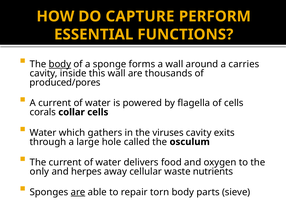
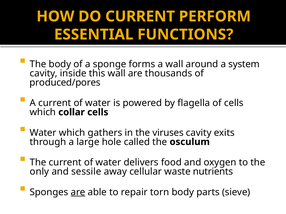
DO CAPTURE: CAPTURE -> CURRENT
body at (60, 64) underline: present -> none
carries: carries -> system
corals at (43, 112): corals -> which
herpes: herpes -> sessile
